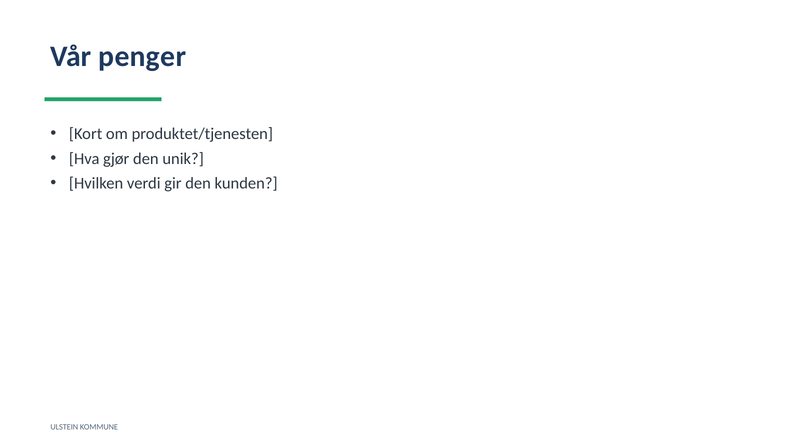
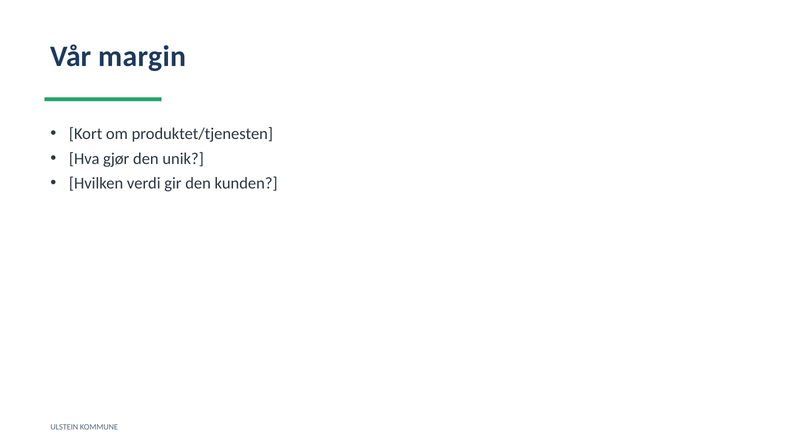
penger: penger -> margin
